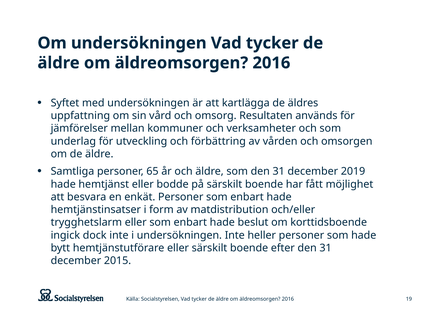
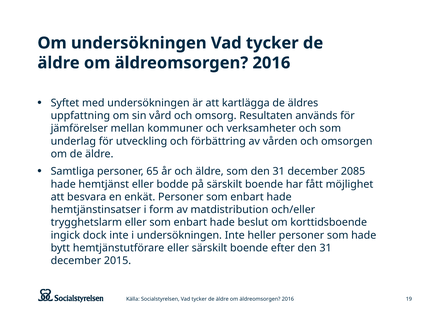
2019: 2019 -> 2085
